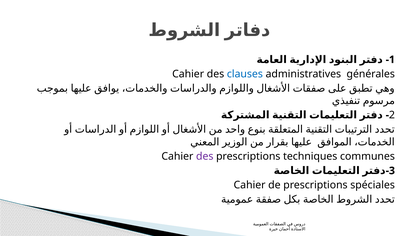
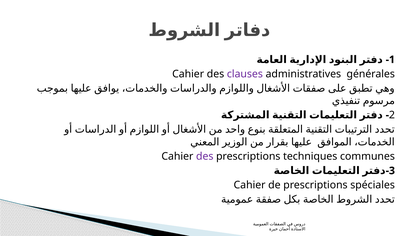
clauses colour: blue -> purple
